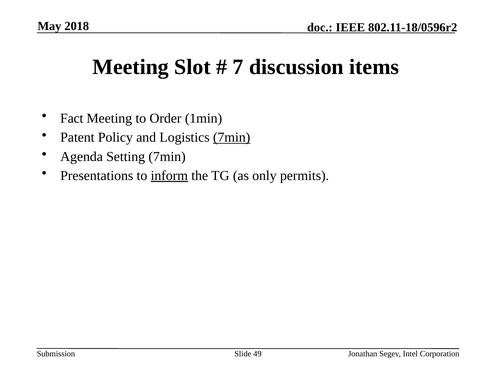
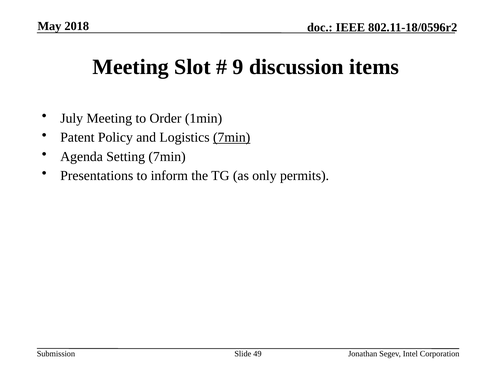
7: 7 -> 9
Fact: Fact -> July
inform underline: present -> none
